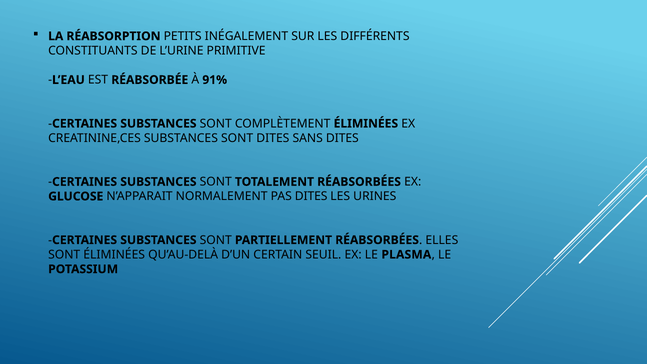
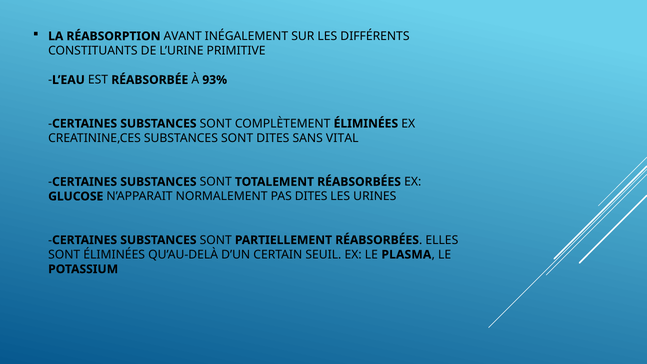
PETITS: PETITS -> AVANT
91%: 91% -> 93%
SANS DITES: DITES -> VITAL
